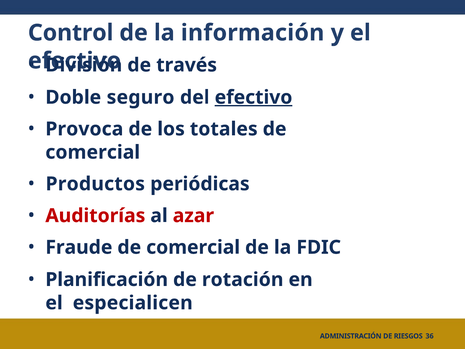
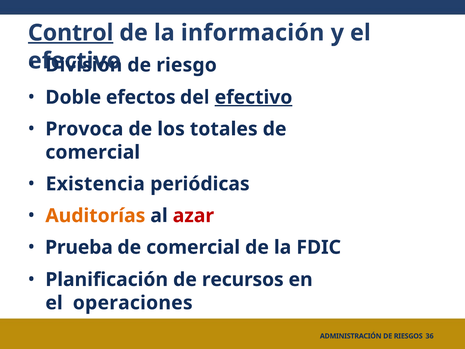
Control underline: none -> present
través: través -> riesgo
seguro: seguro -> efectos
Productos: Productos -> Existencia
Auditorías colour: red -> orange
Fraude: Fraude -> Prueba
rotación: rotación -> recursos
especialicen: especialicen -> operaciones
